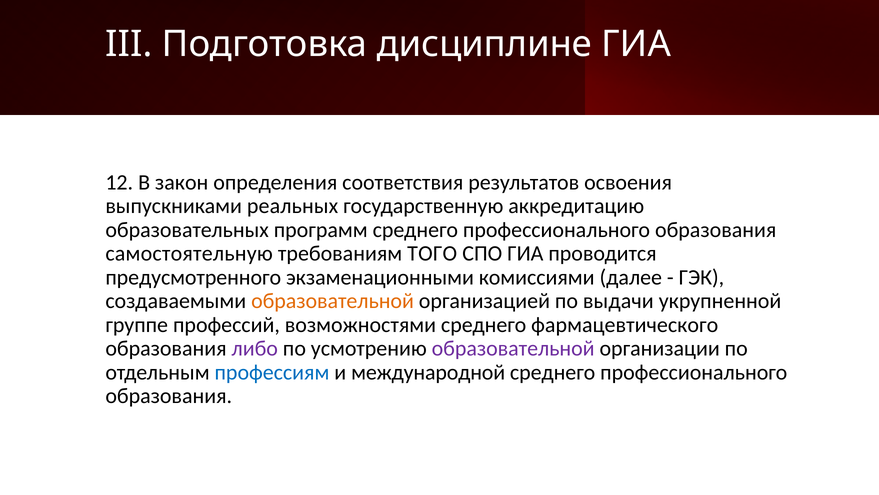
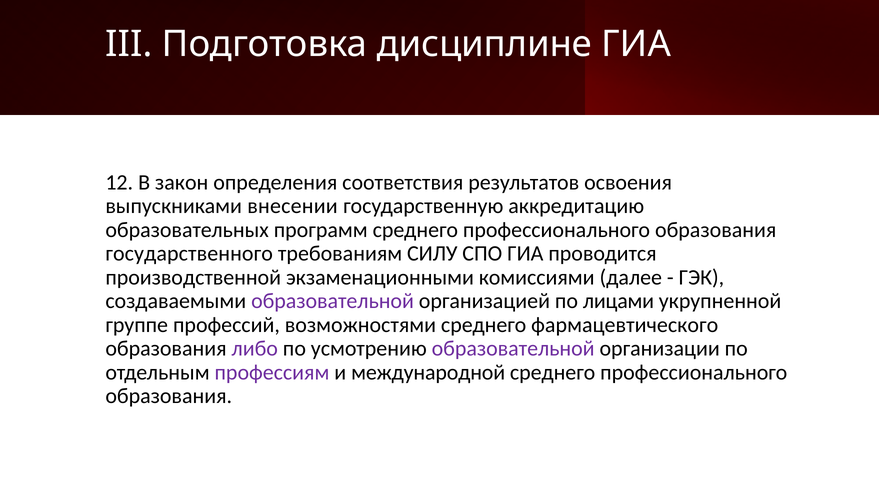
реальных: реальных -> внесении
самостоятельную: самостоятельную -> государственного
ТОГО: ТОГО -> СИЛУ
предусмотренного: предусмотренного -> производственной
образовательной at (333, 301) colour: orange -> purple
выдачи: выдачи -> лицами
профессиям colour: blue -> purple
